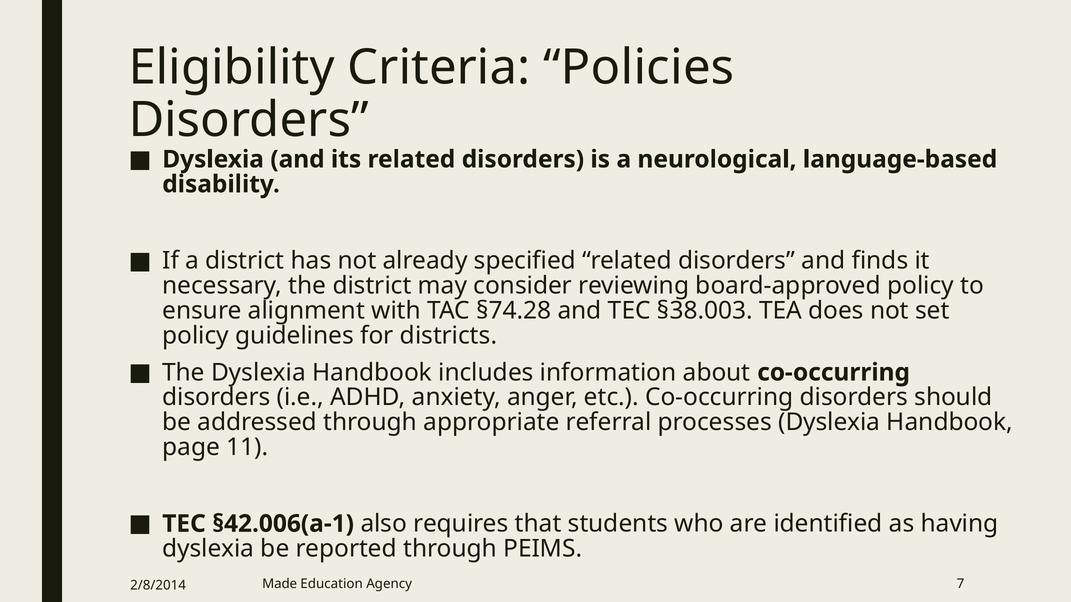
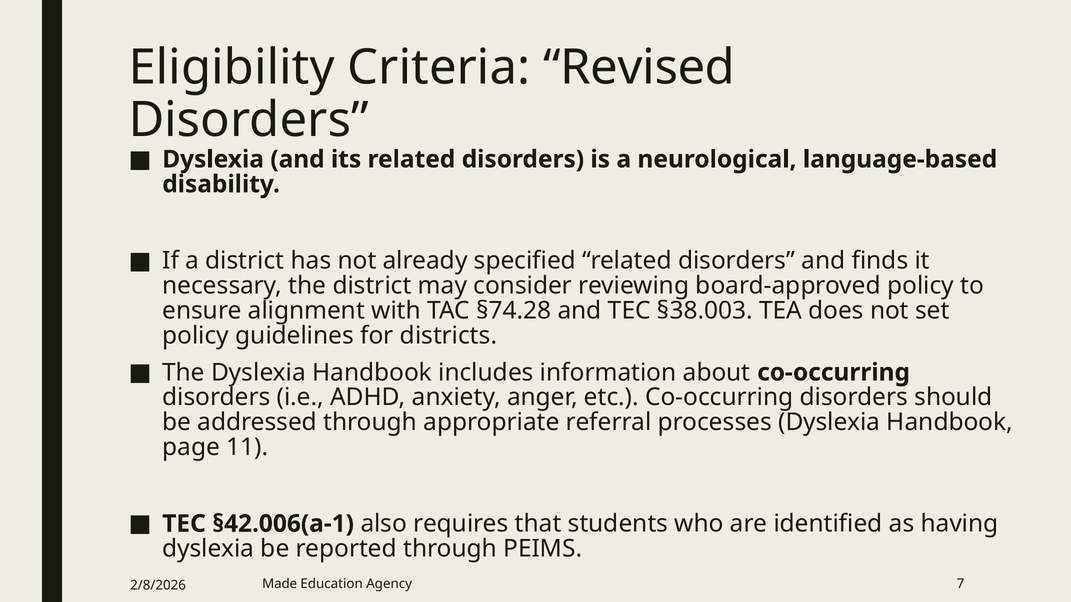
Policies: Policies -> Revised
2/8/2014: 2/8/2014 -> 2/8/2026
